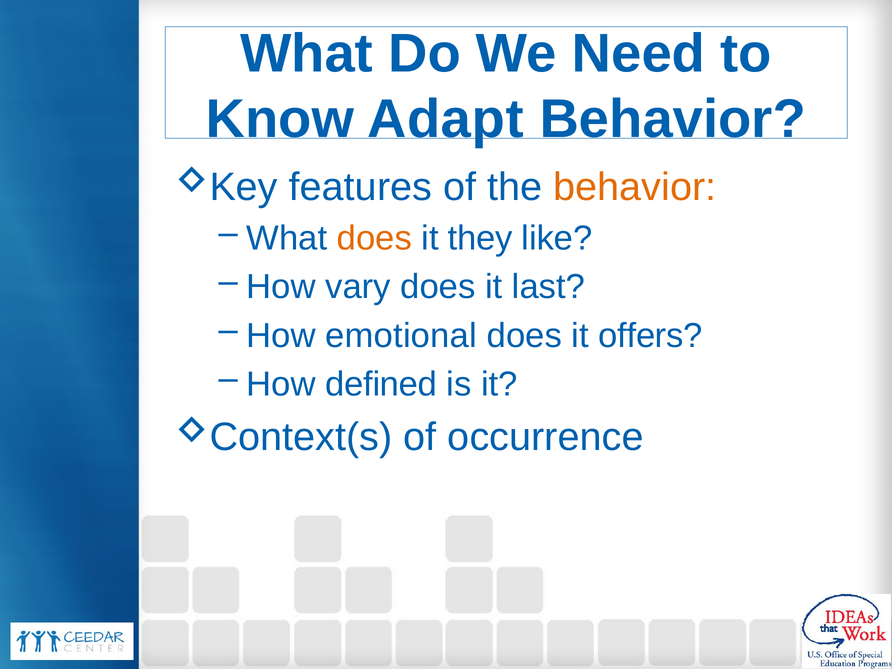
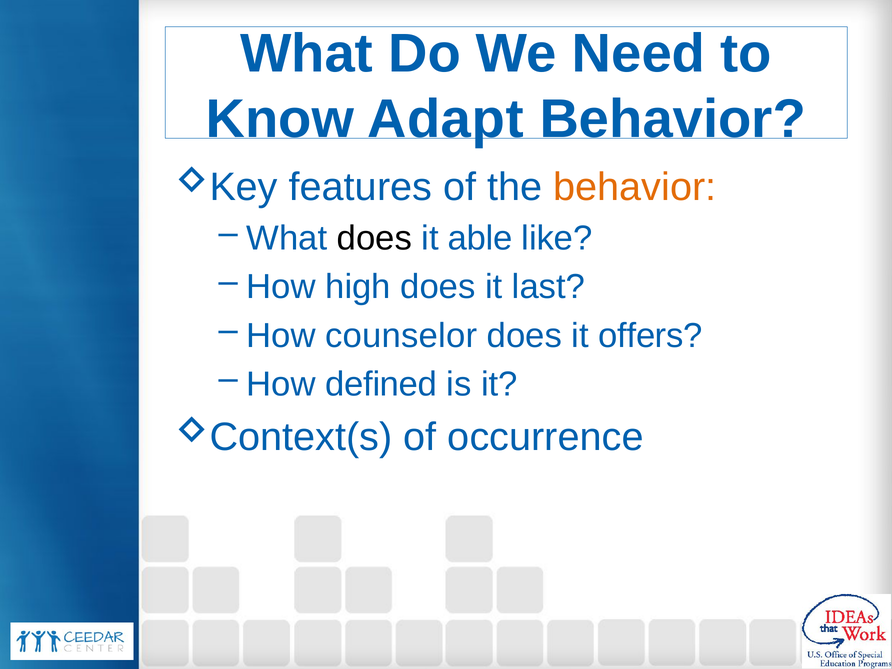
does at (374, 238) colour: orange -> black
they: they -> able
vary: vary -> high
emotional: emotional -> counselor
